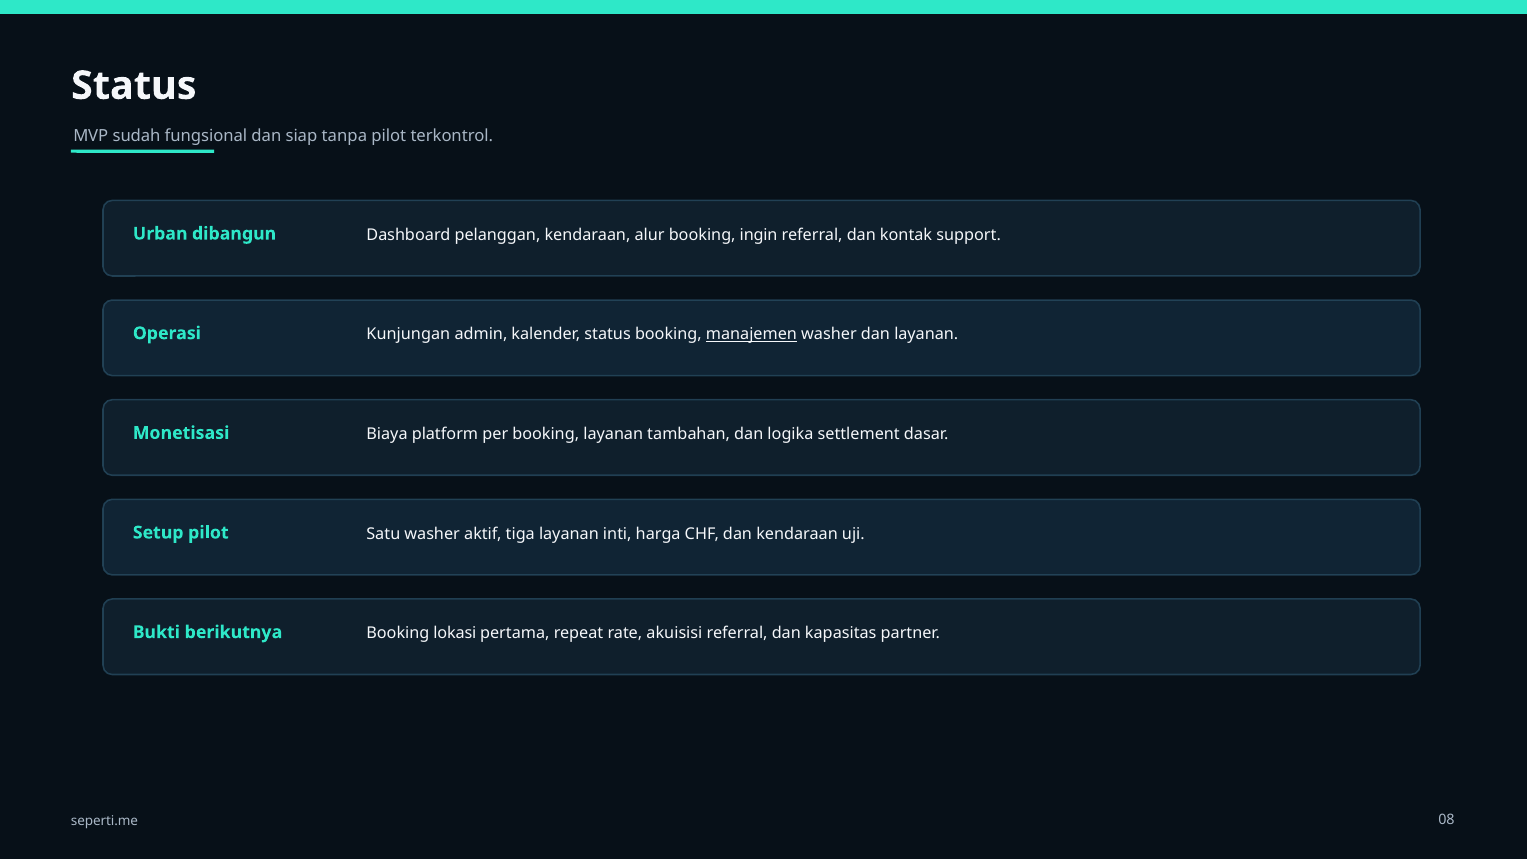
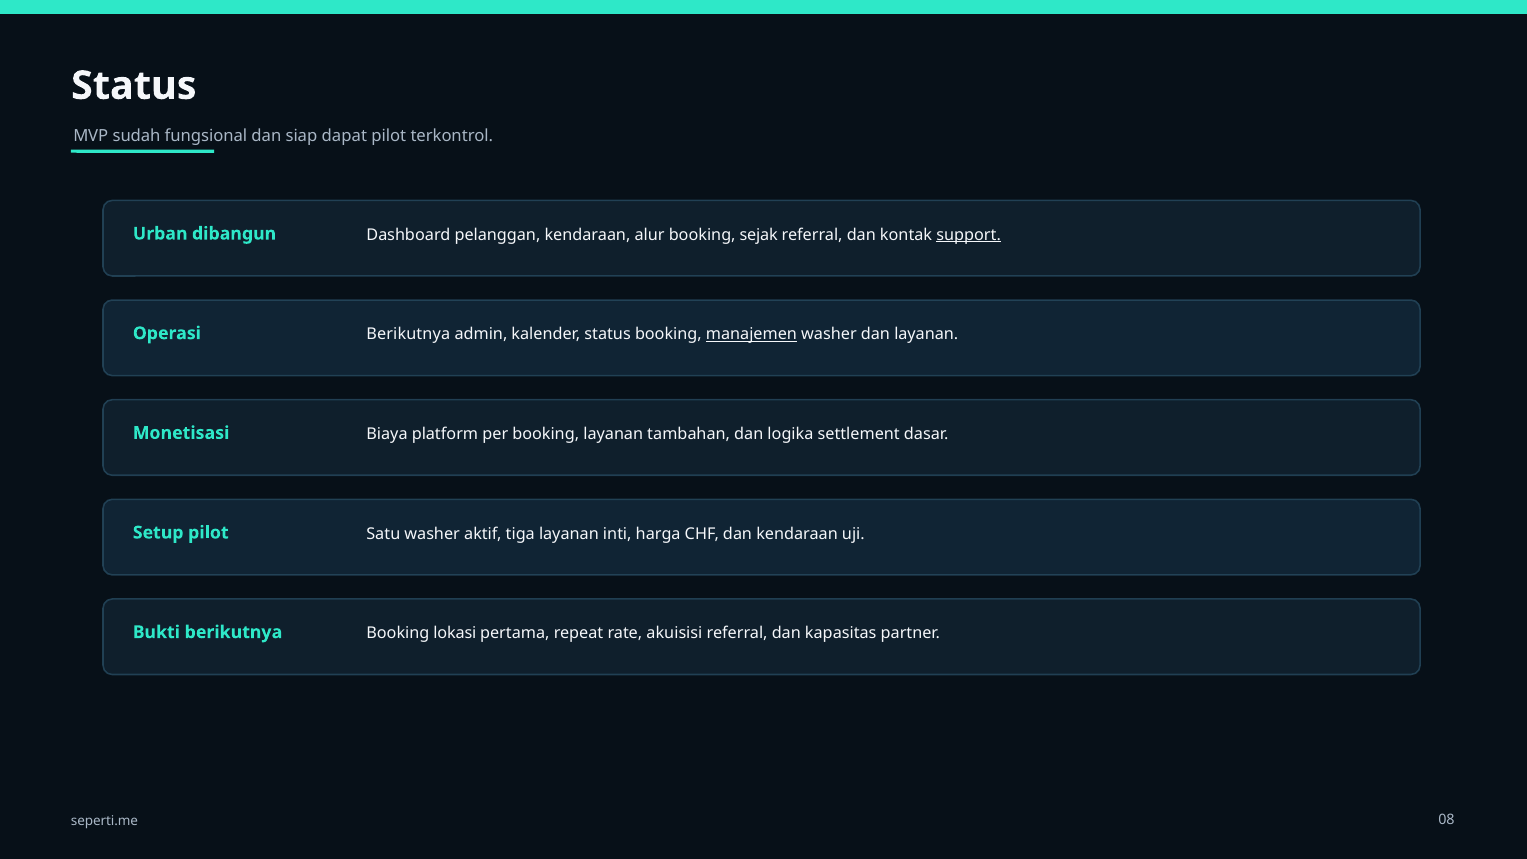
tanpa: tanpa -> dapat
ingin: ingin -> sejak
support underline: none -> present
Operasi Kunjungan: Kunjungan -> Berikutnya
